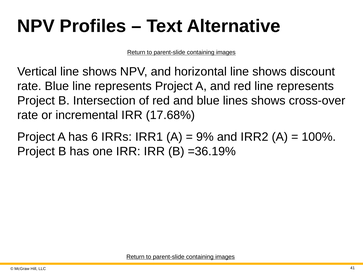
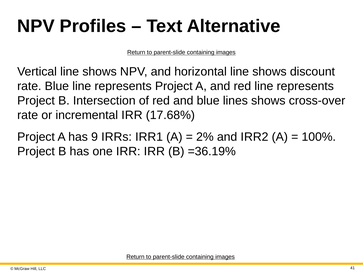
6: 6 -> 9
9%: 9% -> 2%
